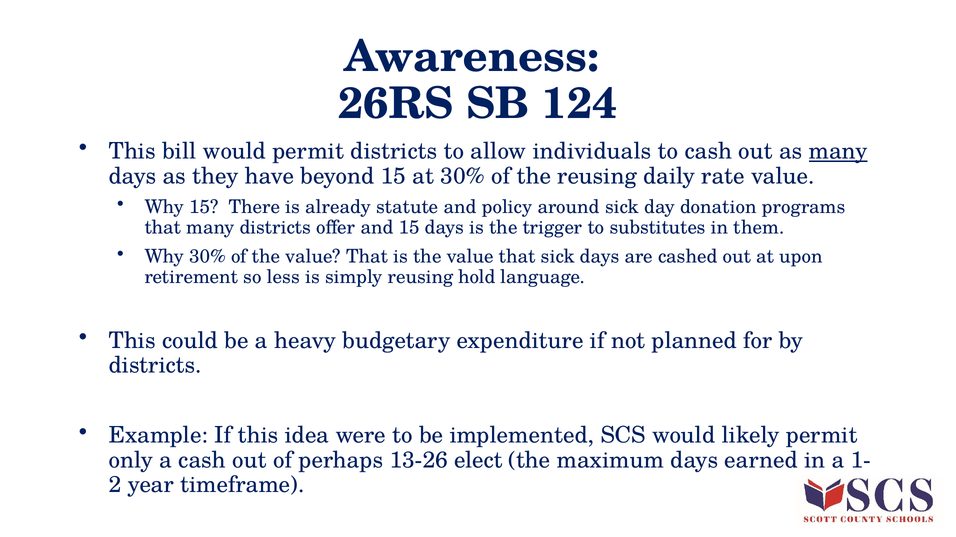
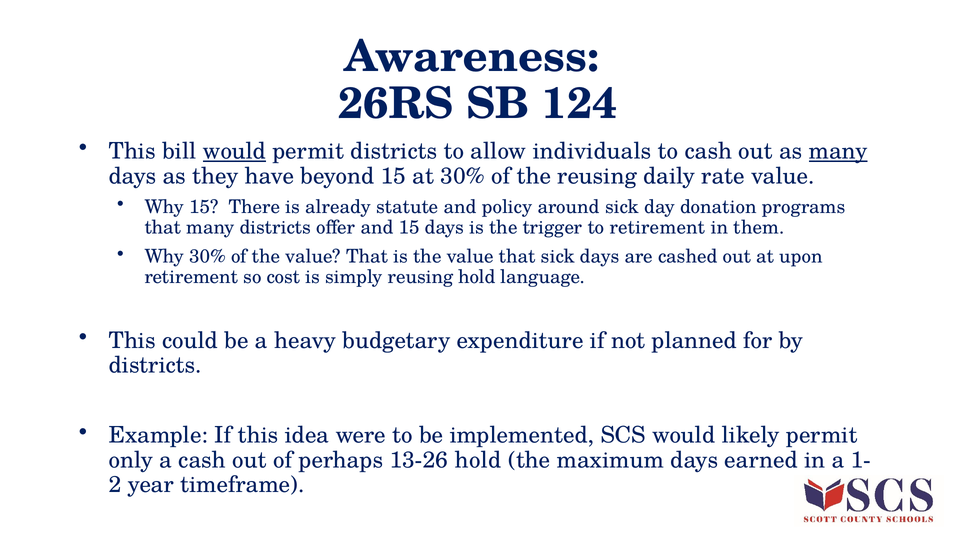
would at (234, 151) underline: none -> present
to substitutes: substitutes -> retirement
less: less -> cost
13-26 elect: elect -> hold
